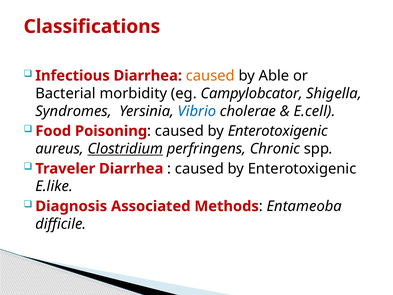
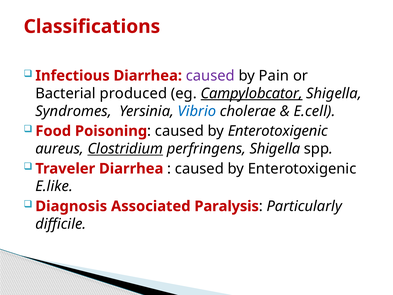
caused at (210, 76) colour: orange -> purple
Able: Able -> Pain
morbidity: morbidity -> produced
Campylobcator underline: none -> present
perfringens Chronic: Chronic -> Shigella
Methods: Methods -> Paralysis
Entameoba: Entameoba -> Particularly
